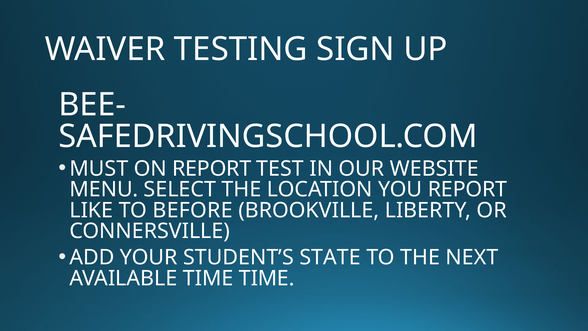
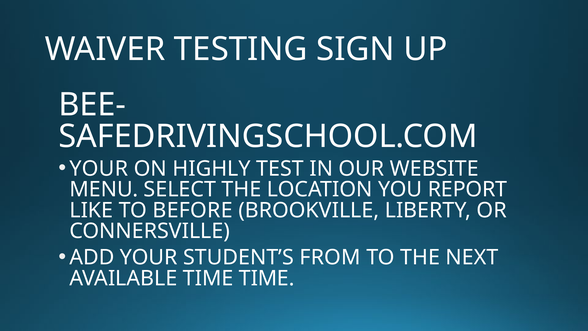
MUST at (99, 168): MUST -> YOUR
ON REPORT: REPORT -> HIGHLY
STATE: STATE -> FROM
